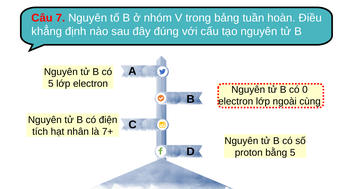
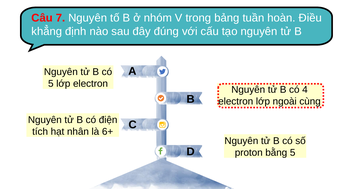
0: 0 -> 4
7+: 7+ -> 6+
